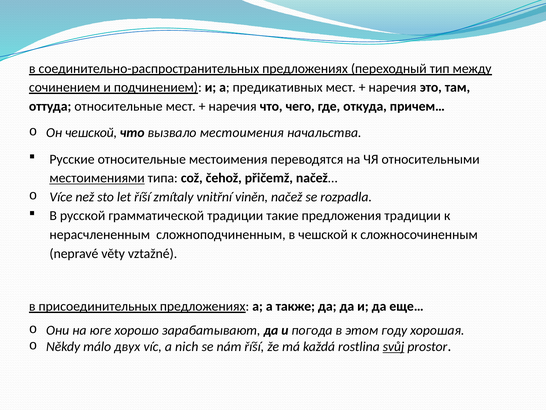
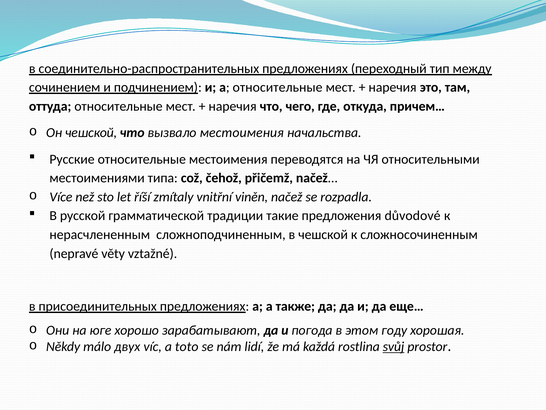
а предикативных: предикативных -> относительные
местоимениями underline: present -> none
предложения традиции: традиции -> důvodové
nich: nich -> toto
nám říší: říší -> lidí
